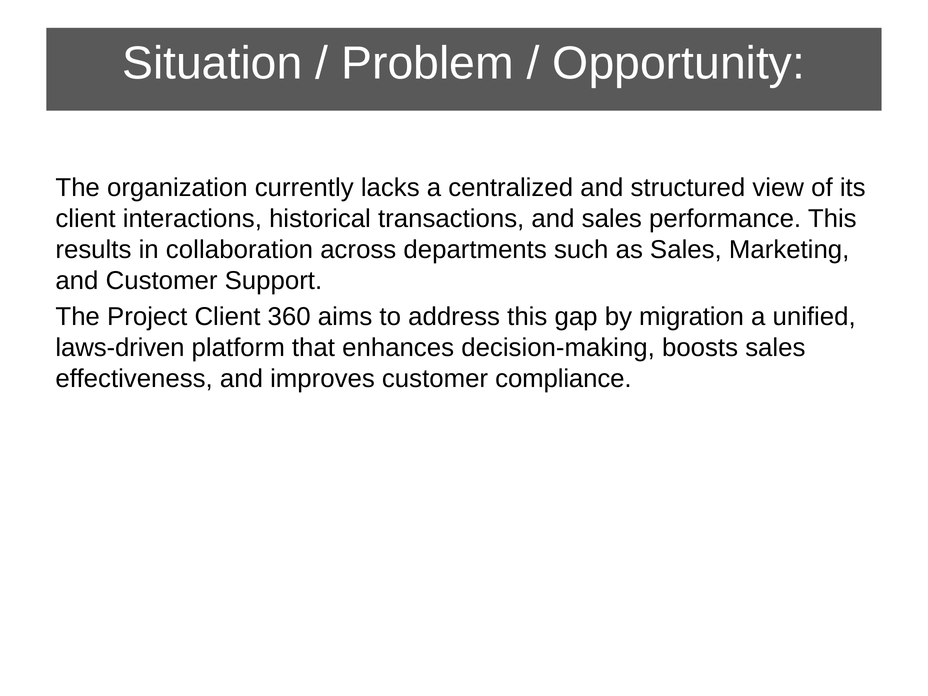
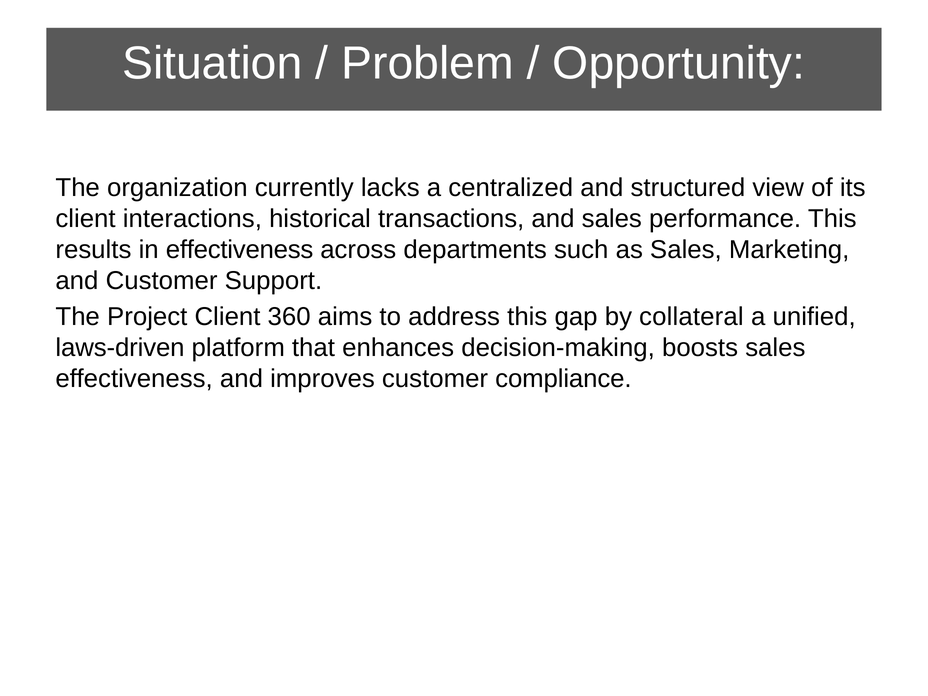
in collaboration: collaboration -> effectiveness
migration: migration -> collateral
